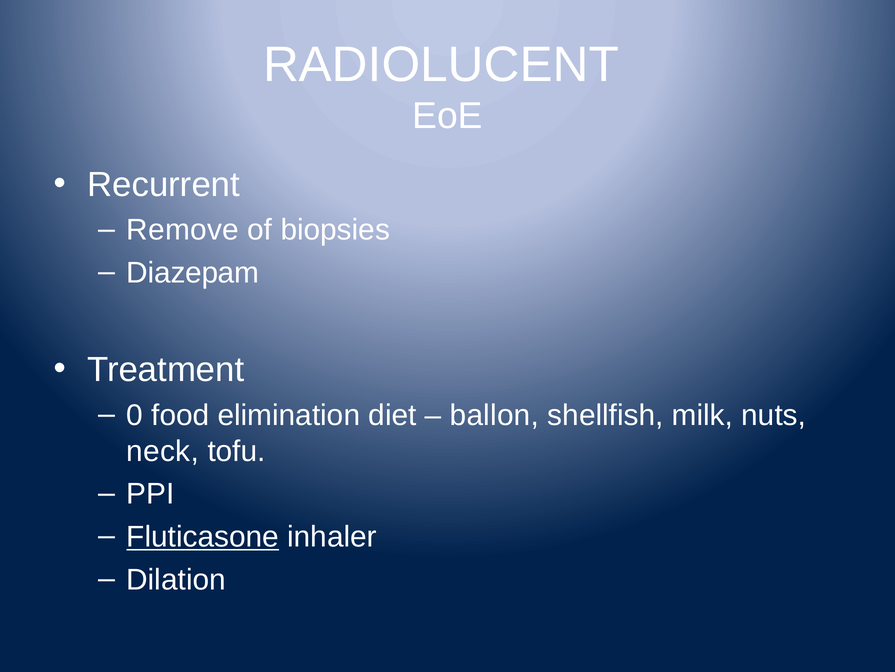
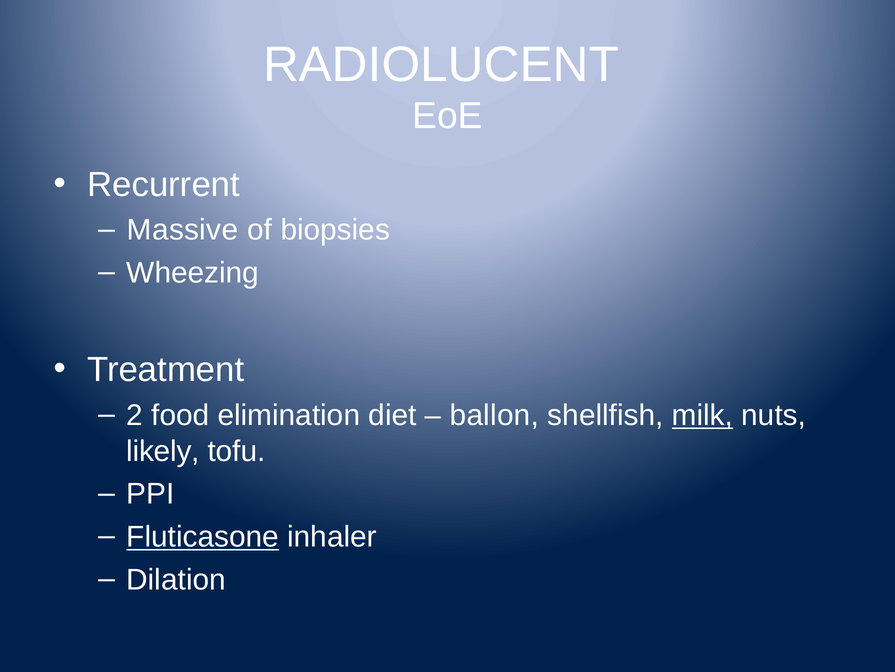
Remove: Remove -> Massive
Diazepam: Diazepam -> Wheezing
0: 0 -> 2
milk underline: none -> present
neck: neck -> likely
